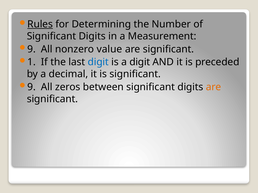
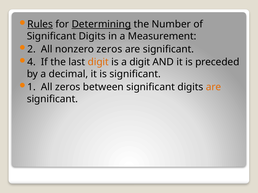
Determining underline: none -> present
9 at (32, 49): 9 -> 2
nonzero value: value -> zeros
1: 1 -> 4
digit at (98, 62) colour: blue -> orange
9 at (32, 87): 9 -> 1
